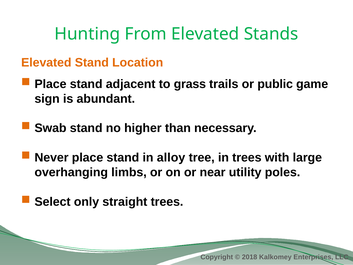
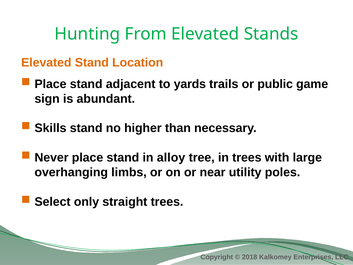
grass: grass -> yards
Swab: Swab -> Skills
